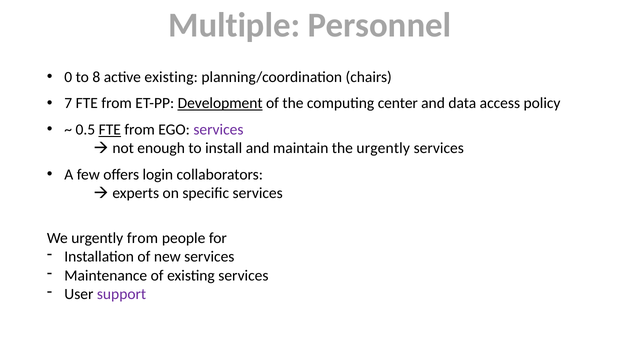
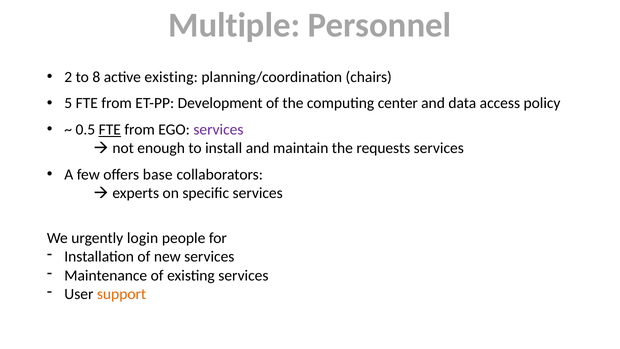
0: 0 -> 2
7: 7 -> 5
Development underline: present -> none
the urgently: urgently -> requests
login: login -> base
urgently from: from -> login
support colour: purple -> orange
